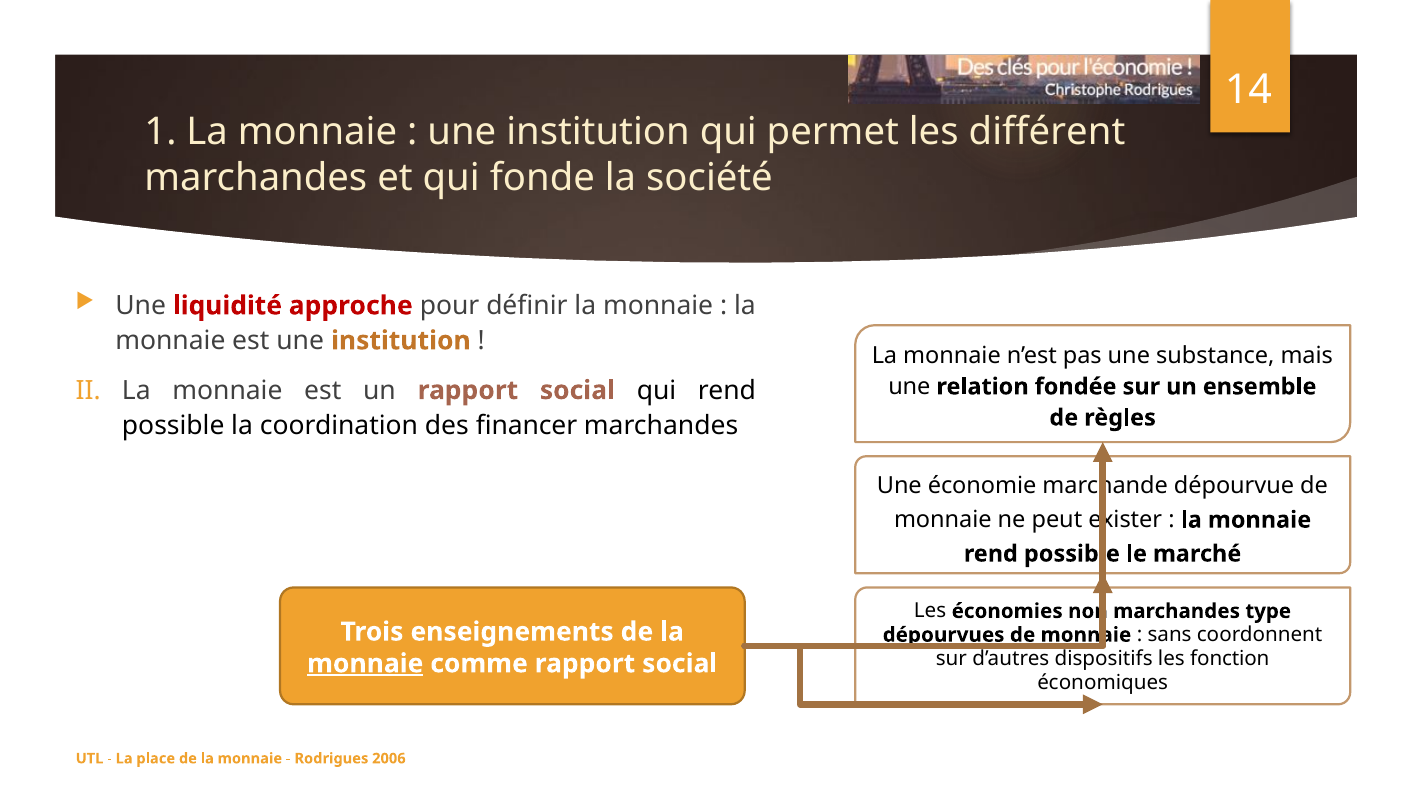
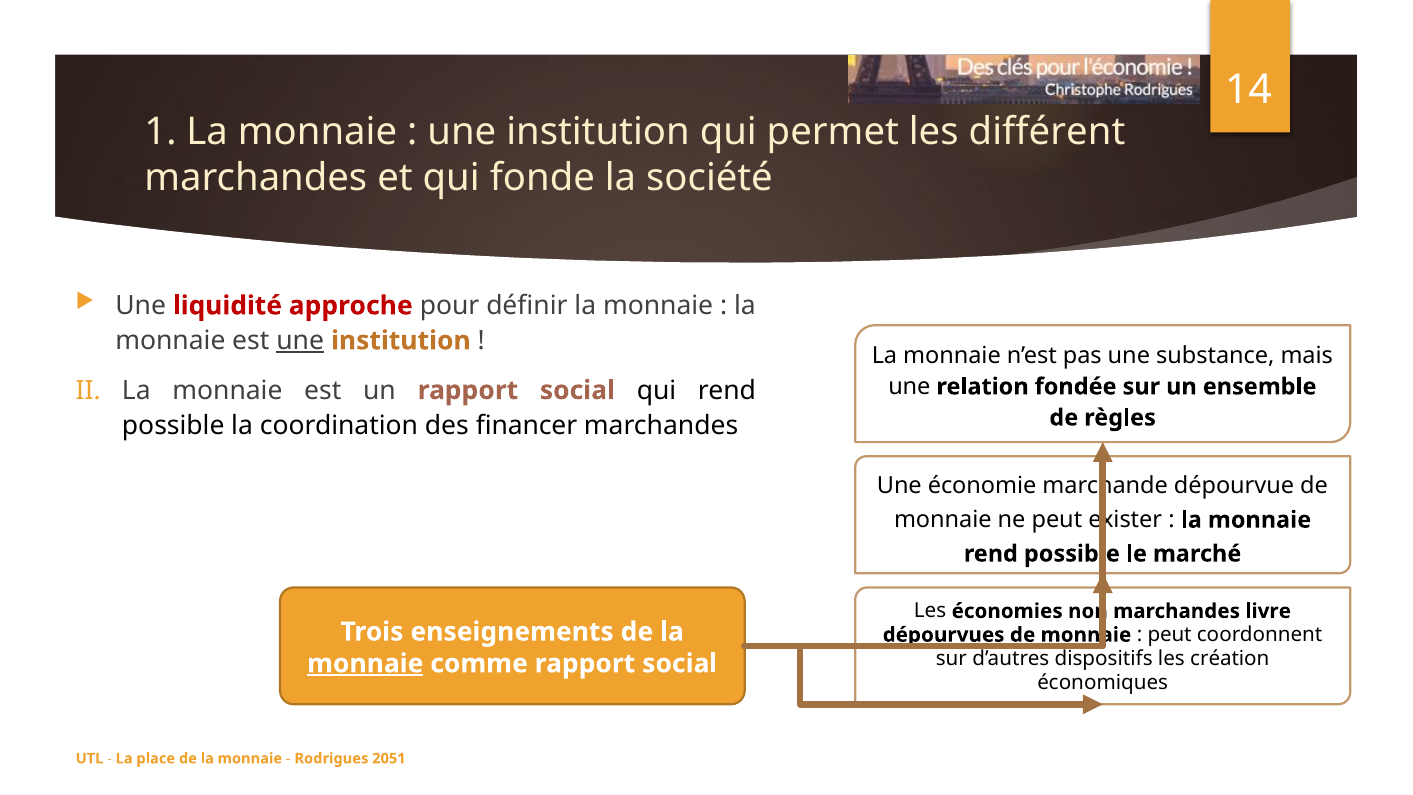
une at (300, 341) underline: none -> present
type: type -> livre
sans at (1170, 635): sans -> peut
fonction: fonction -> création
2006: 2006 -> 2051
